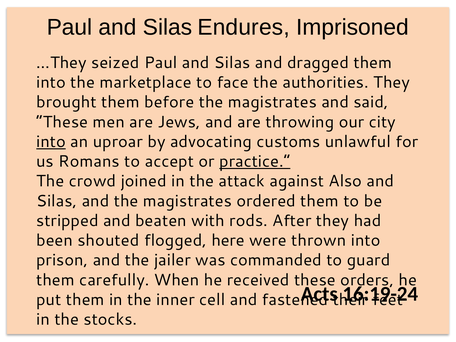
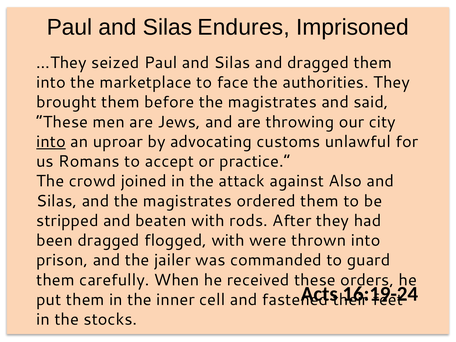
practice underline: present -> none
been shouted: shouted -> dragged
flogged here: here -> with
